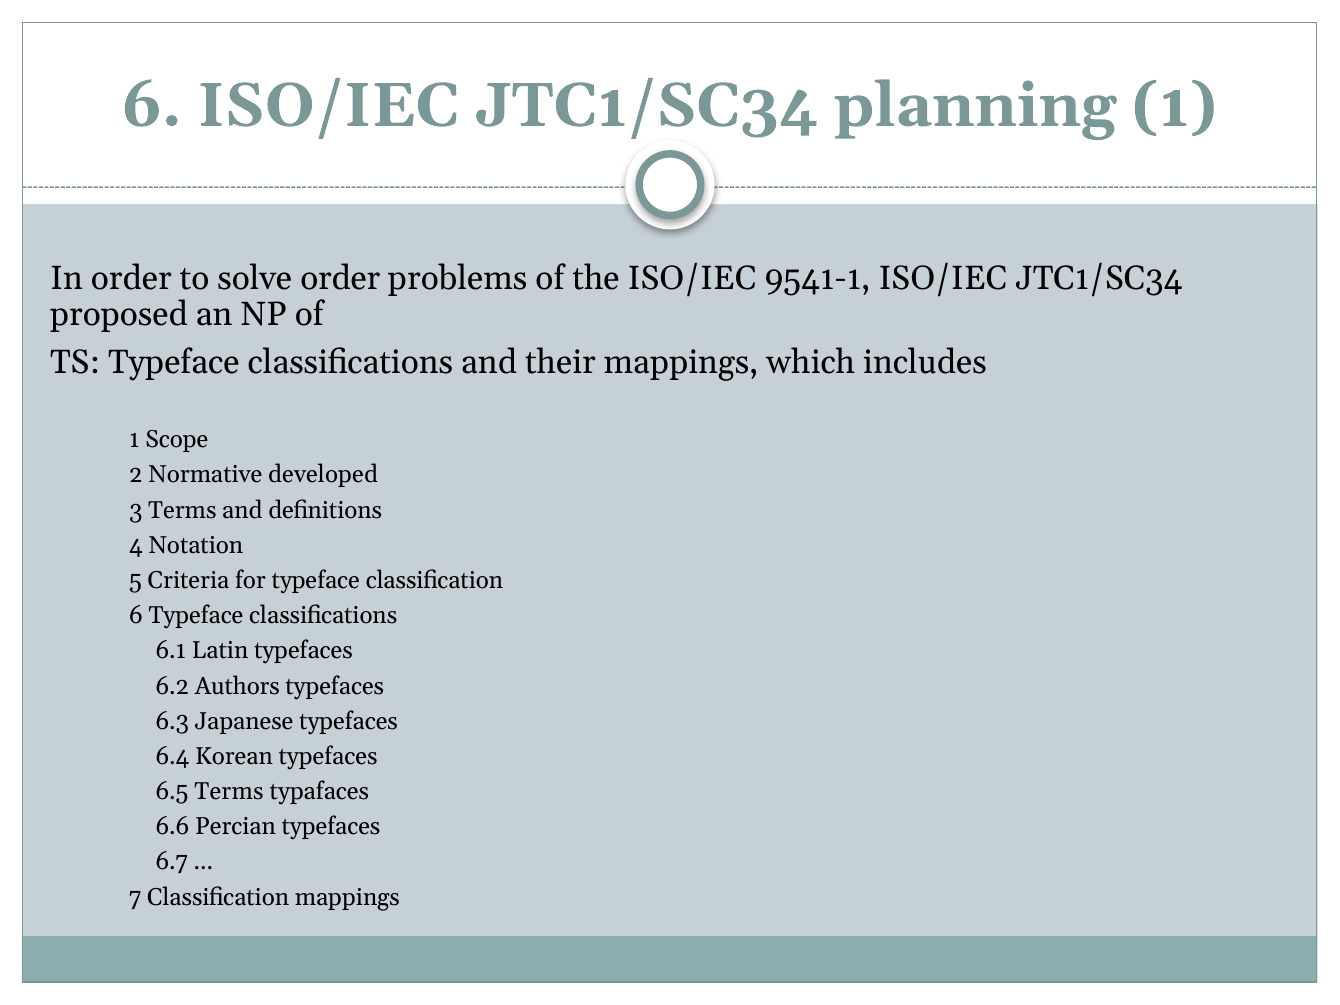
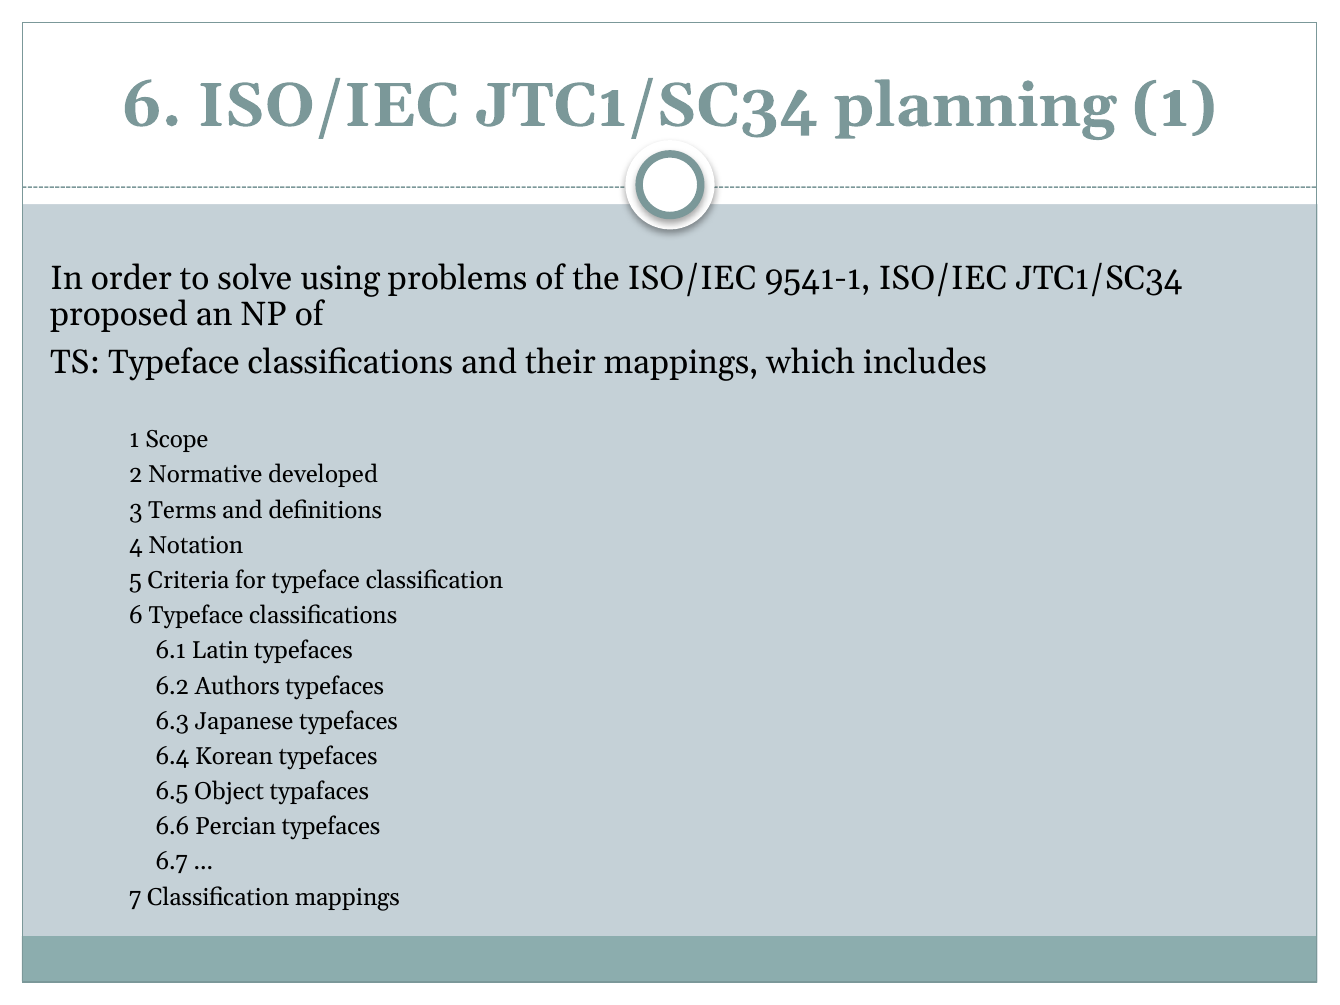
solve order: order -> using
6.5 Terms: Terms -> Object
